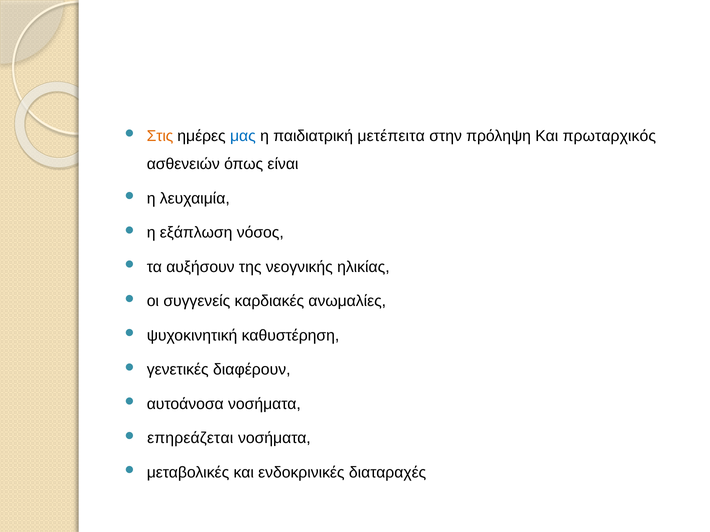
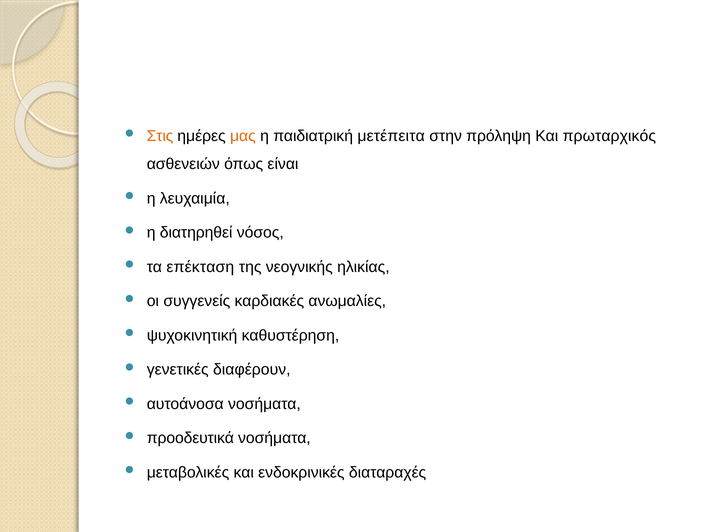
μας colour: blue -> orange
εξάπλωση: εξάπλωση -> διατηρηθεί
αυξήσουν: αυξήσουν -> επέκταση
επηρεάζεται: επηρεάζεται -> προοδευτικά
